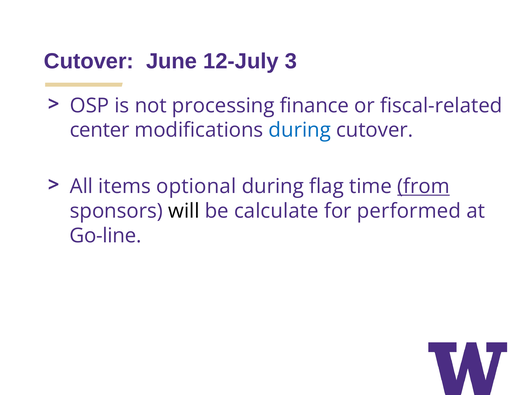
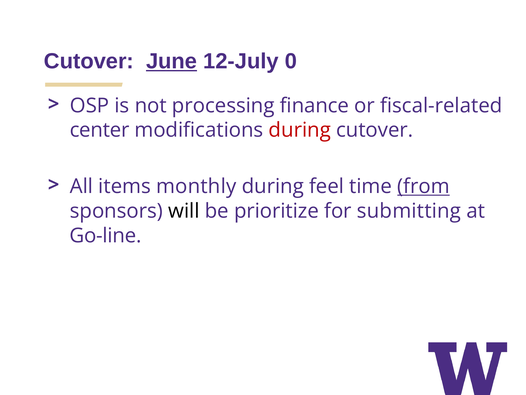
June underline: none -> present
3: 3 -> 0
during at (300, 130) colour: blue -> red
optional: optional -> monthly
flag: flag -> feel
calculate: calculate -> prioritize
performed: performed -> submitting
